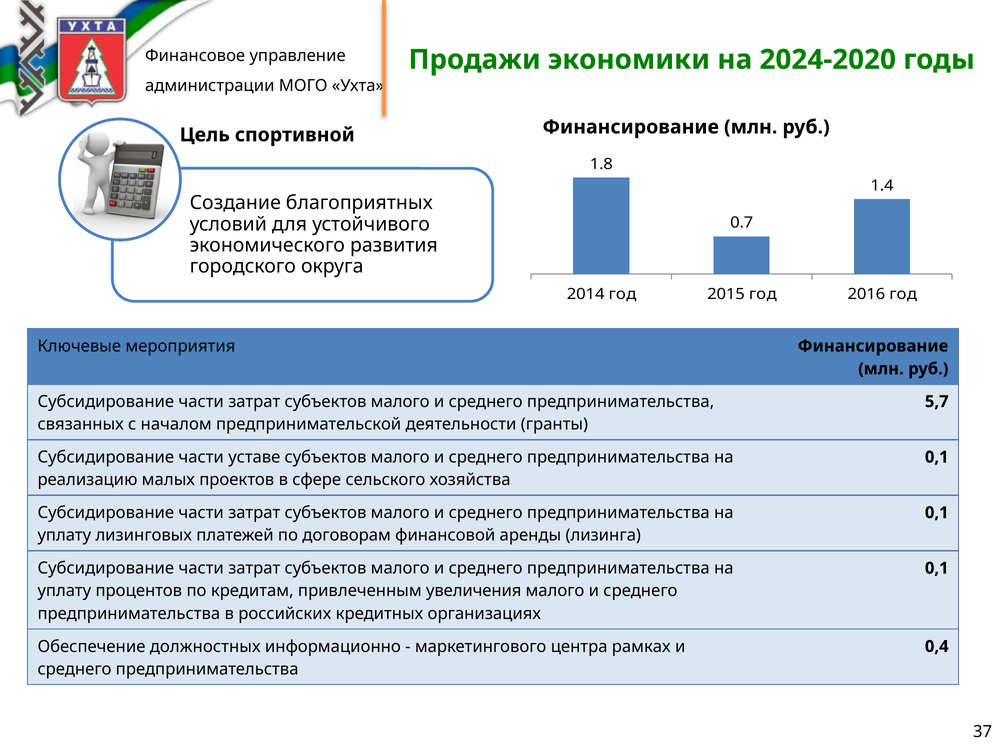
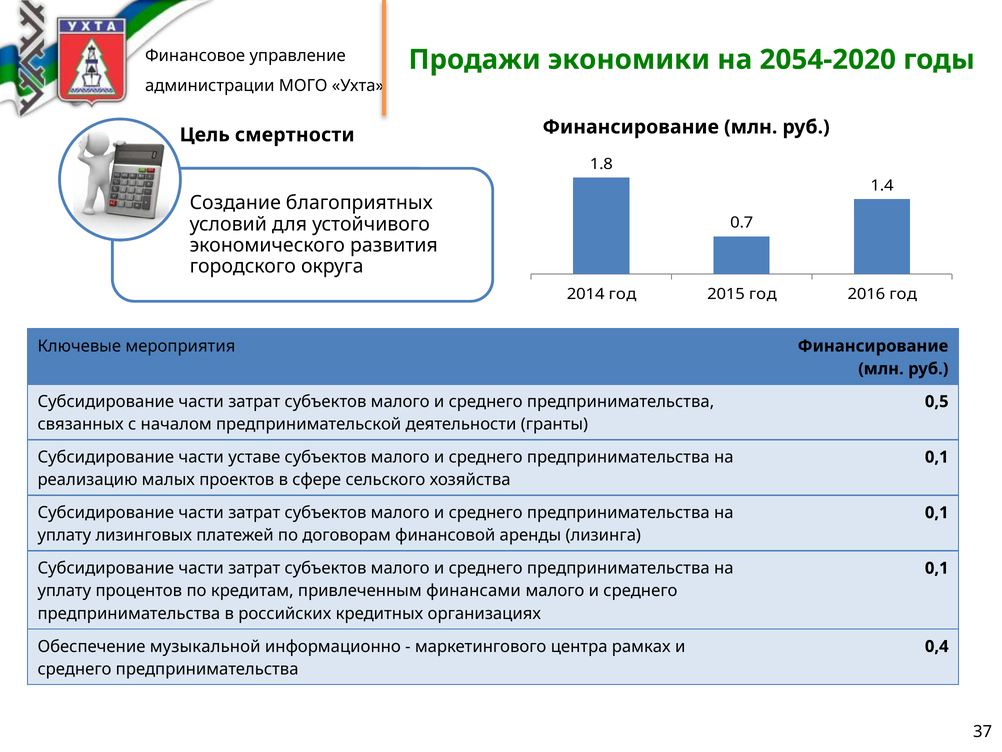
2024-2020: 2024-2020 -> 2054-2020
спортивной: спортивной -> смертности
5,7: 5,7 -> 0,5
увеличения: увеличения -> финансами
должностных: должностных -> музыкальной
